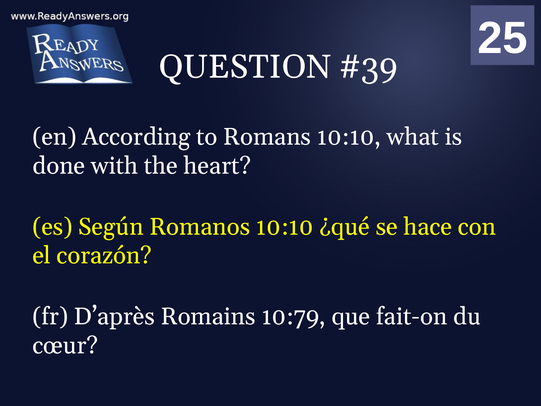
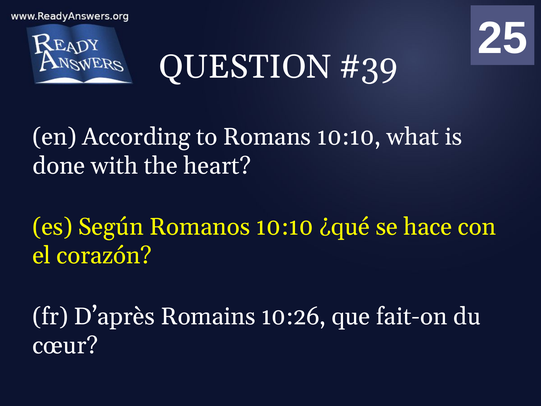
10:79: 10:79 -> 10:26
